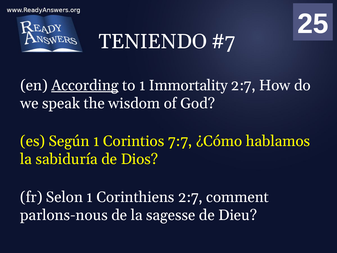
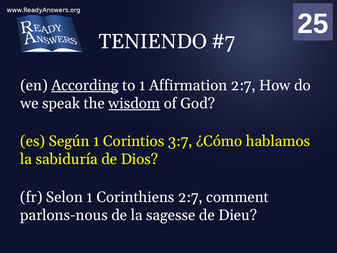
Immortality: Immortality -> Affirmation
wisdom underline: none -> present
7:7: 7:7 -> 3:7
